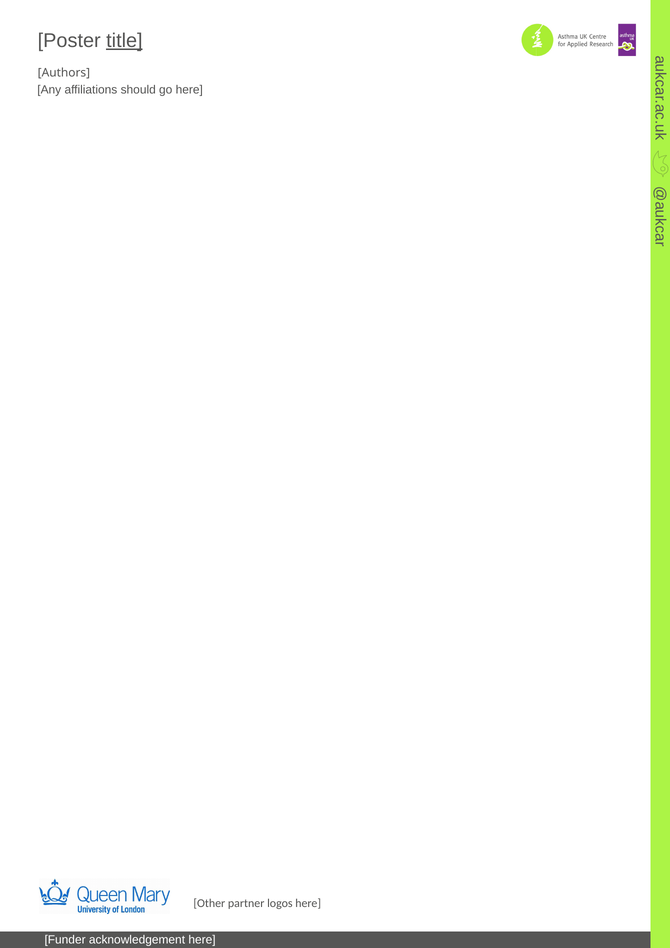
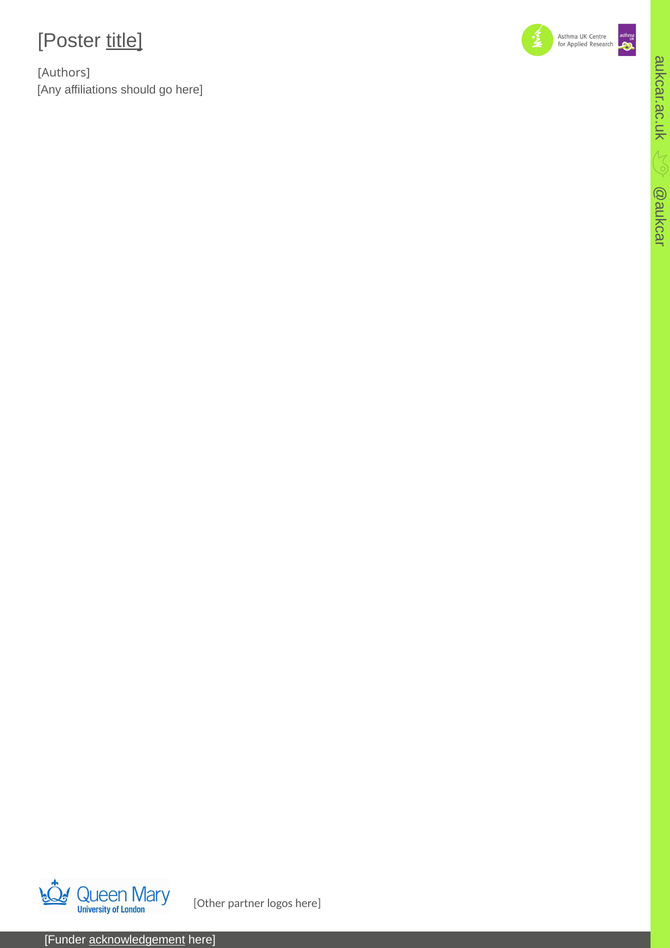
acknowledgement underline: none -> present
